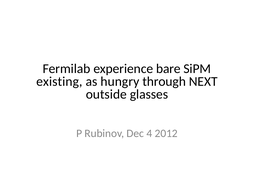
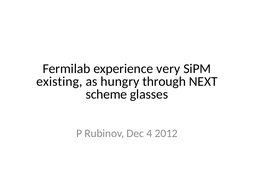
bare: bare -> very
outside: outside -> scheme
